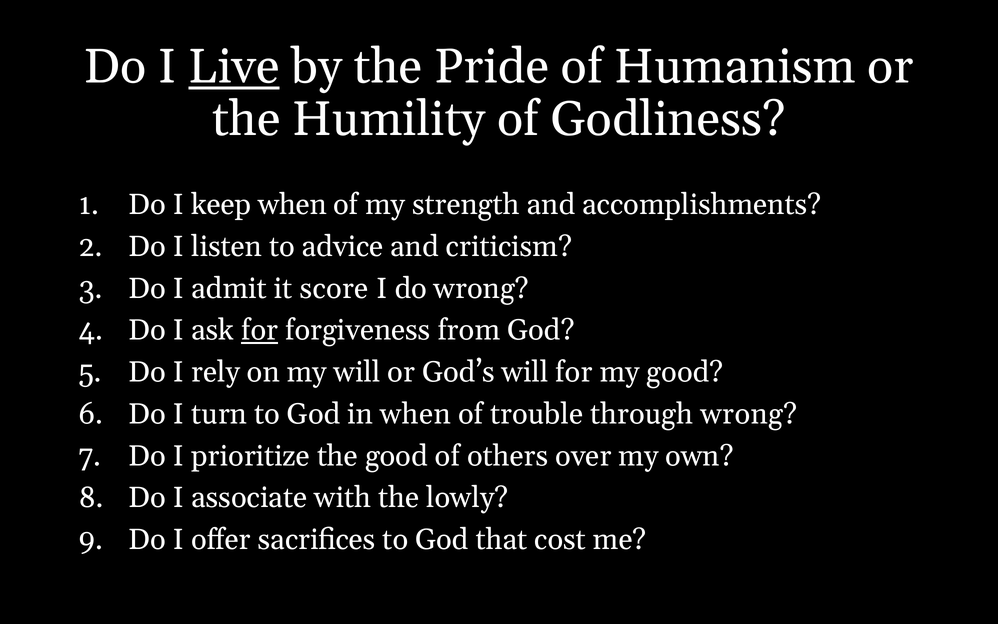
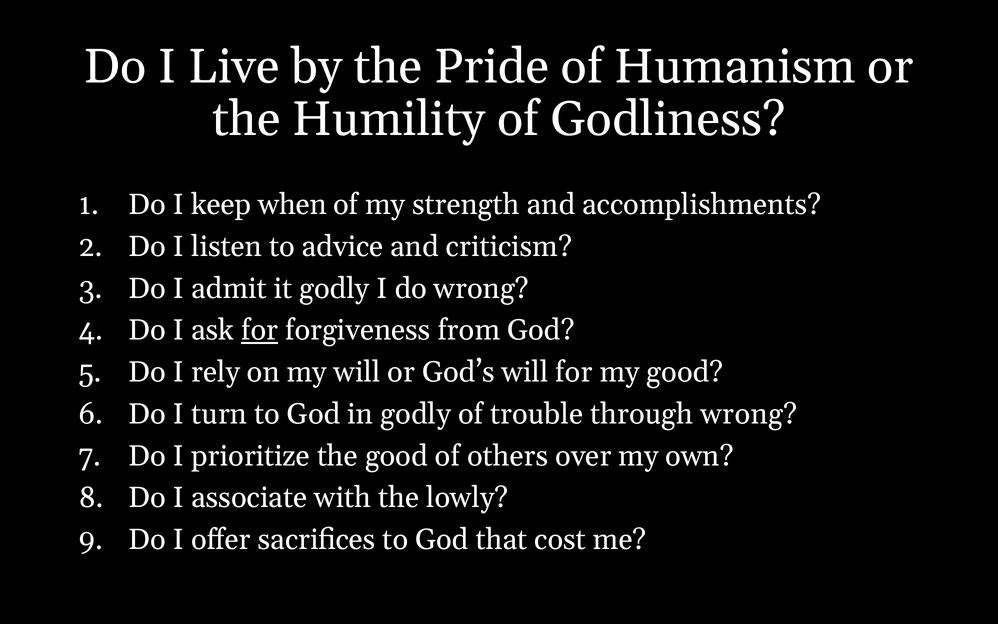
Live underline: present -> none
it score: score -> godly
in when: when -> godly
